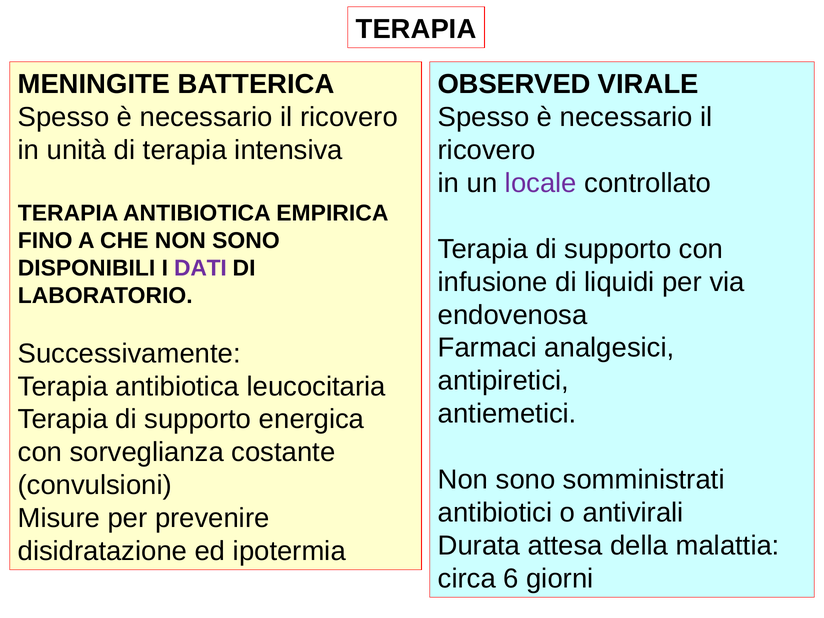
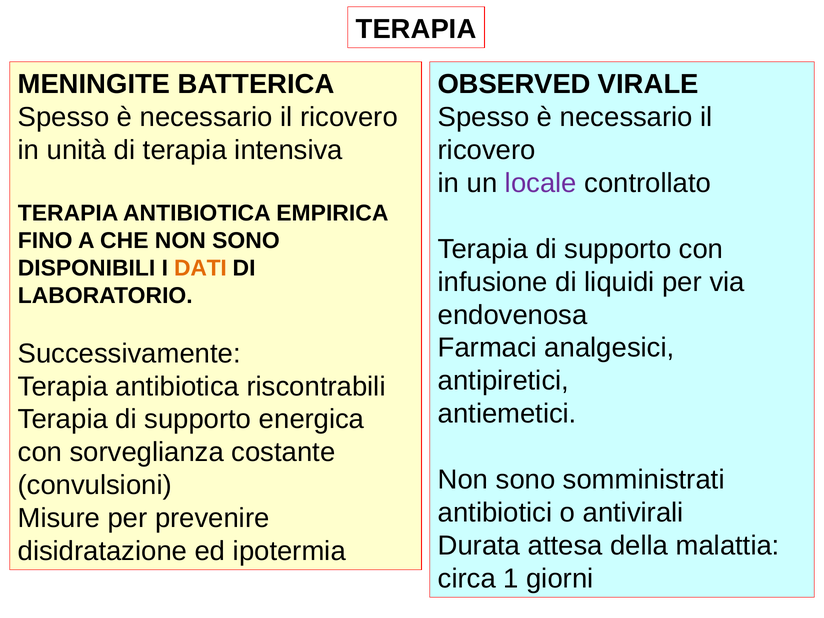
DATI colour: purple -> orange
leucocitaria: leucocitaria -> riscontrabili
6: 6 -> 1
